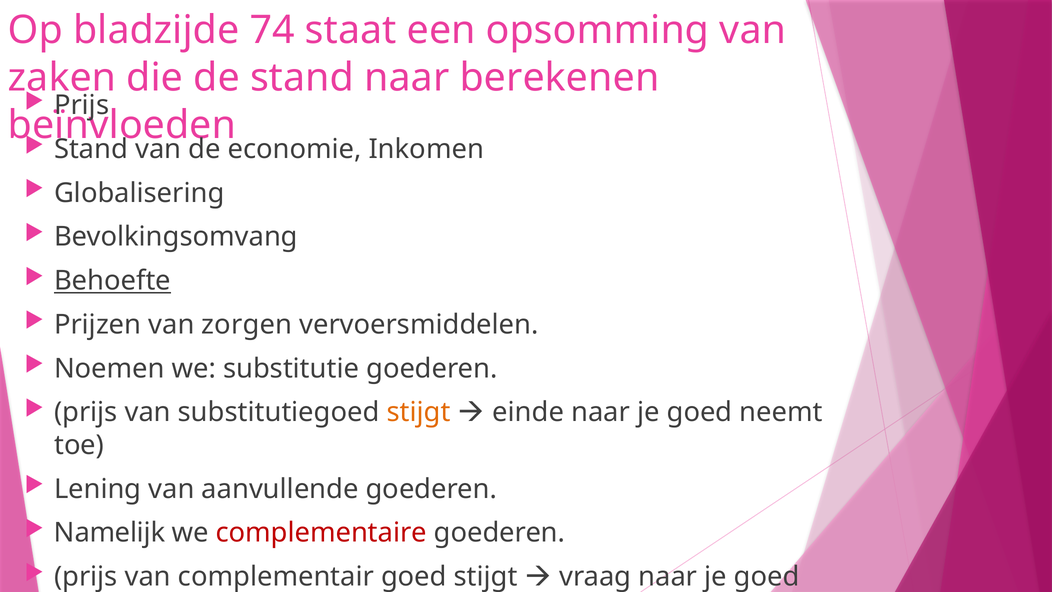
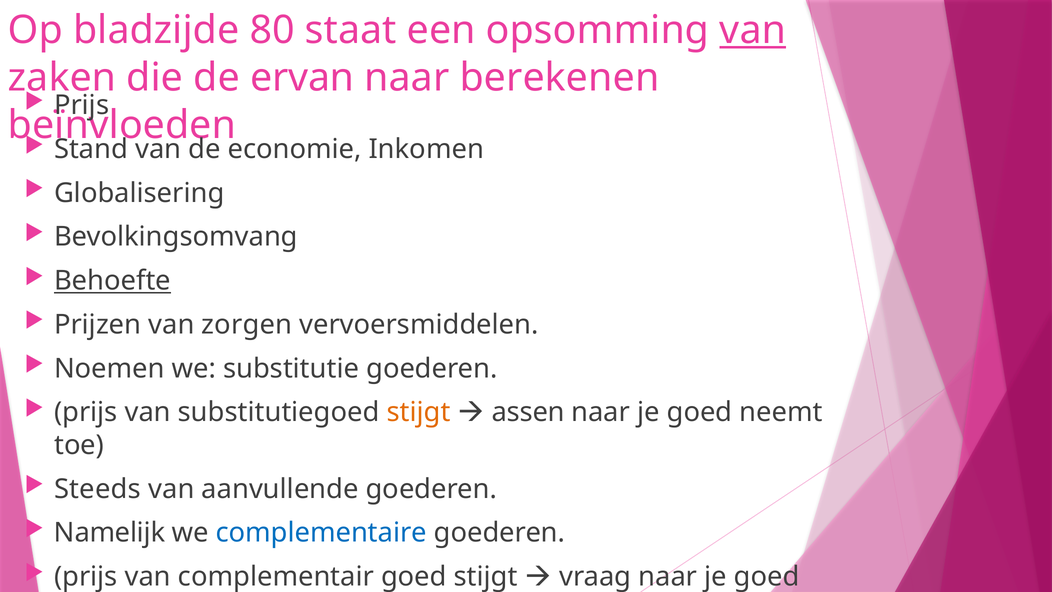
74: 74 -> 80
van at (753, 30) underline: none -> present
de stand: stand -> ervan
einde: einde -> assen
Lening: Lening -> Steeds
complementaire colour: red -> blue
